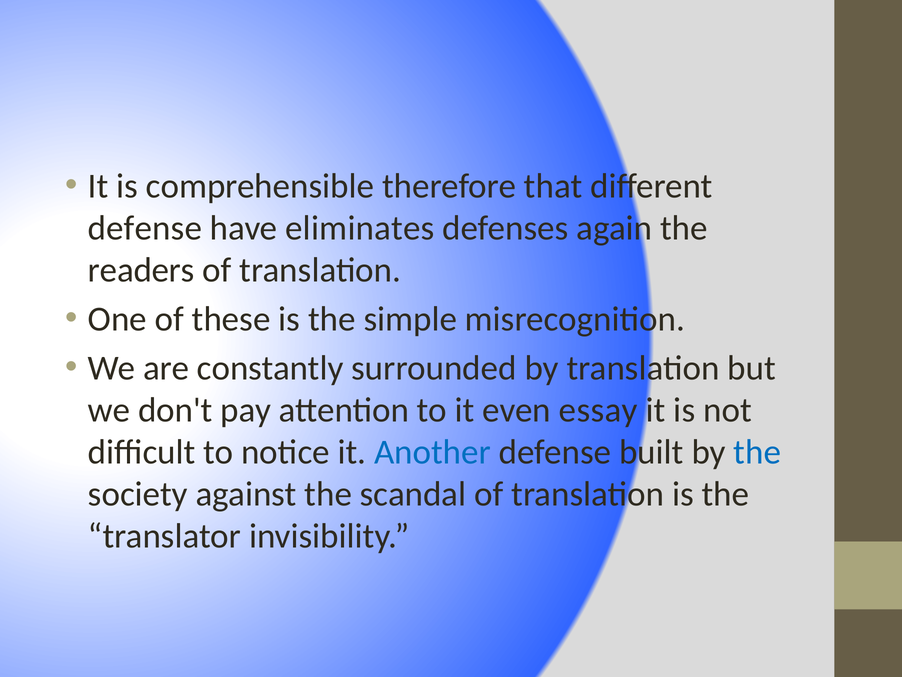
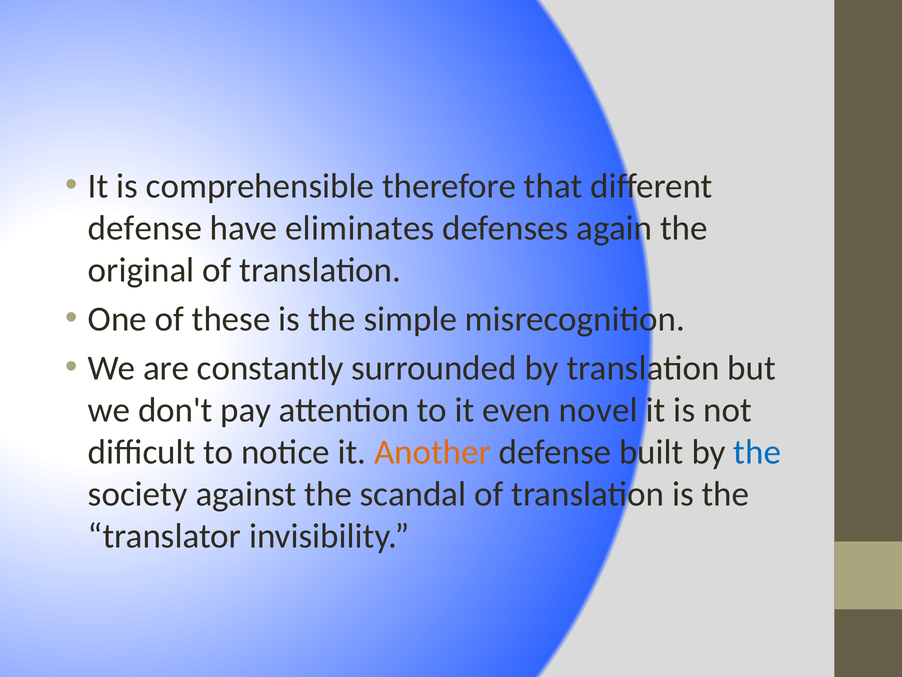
readers: readers -> original
essay: essay -> novel
Another colour: blue -> orange
